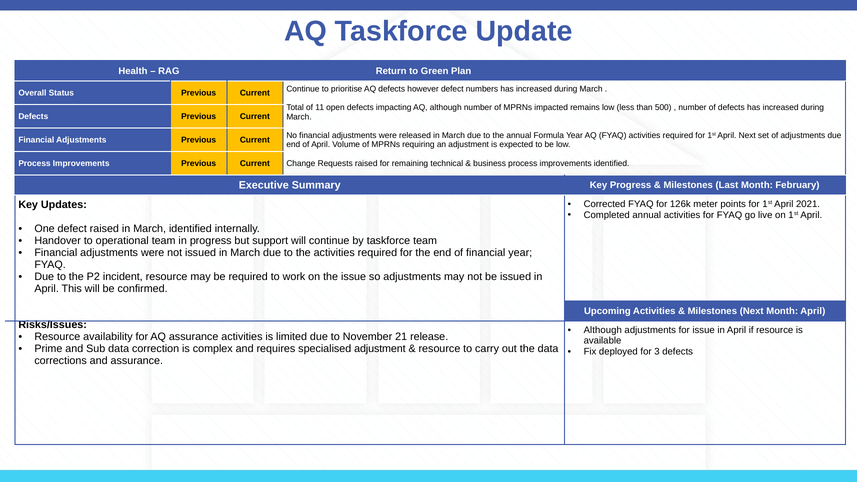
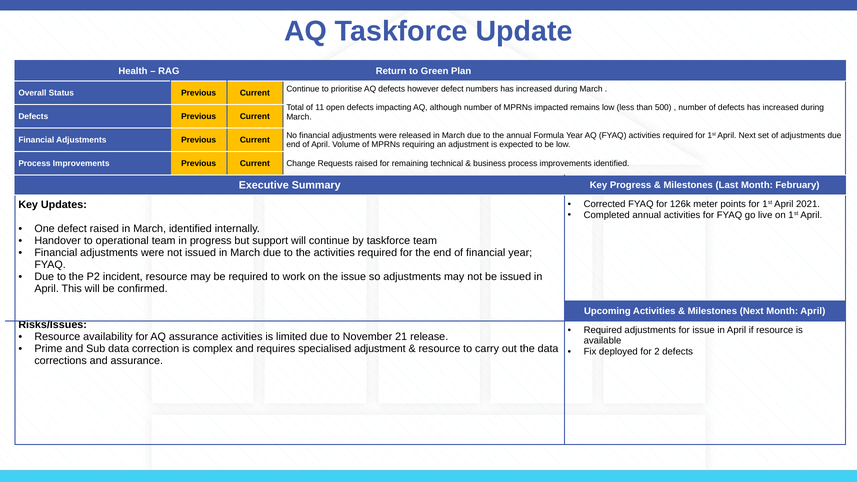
Although at (603, 330): Although -> Required
3: 3 -> 2
